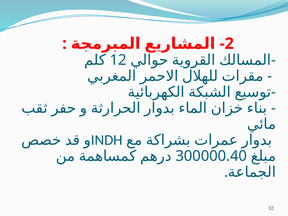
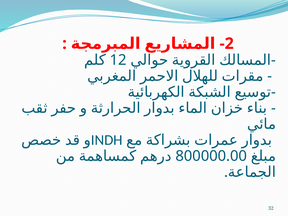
300000.40: 300000.40 -> 800000.00
